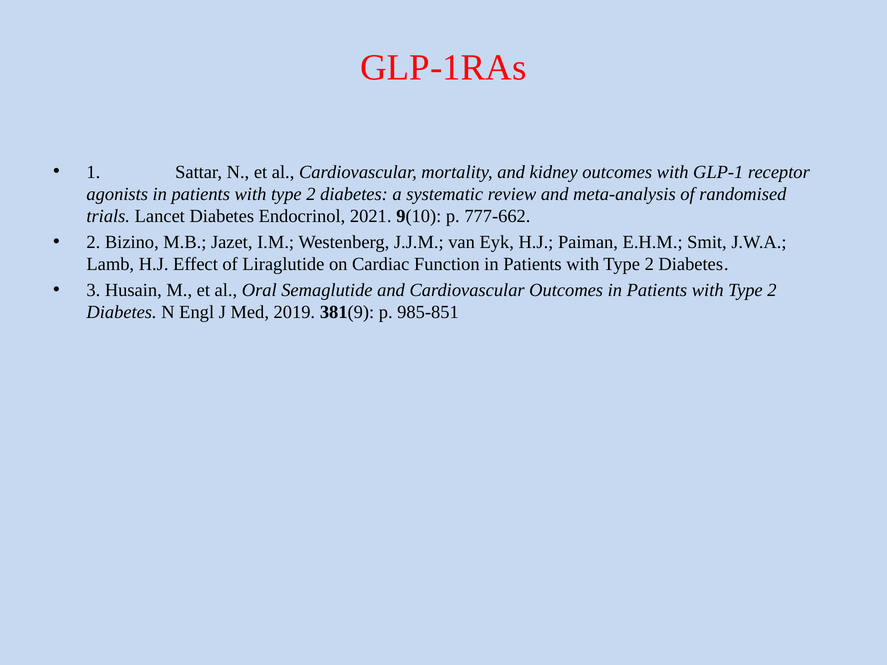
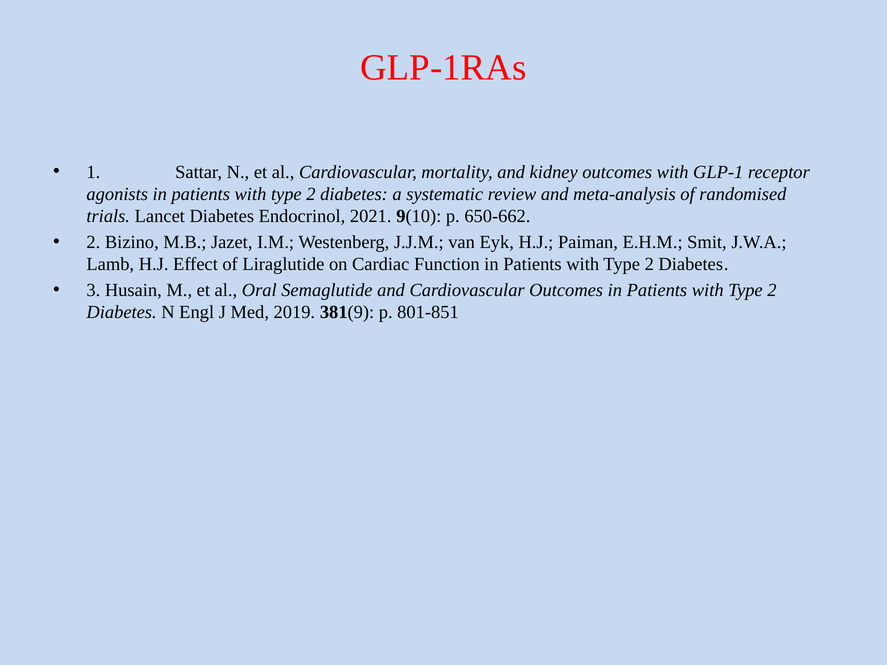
777-662: 777-662 -> 650-662
985-851: 985-851 -> 801-851
